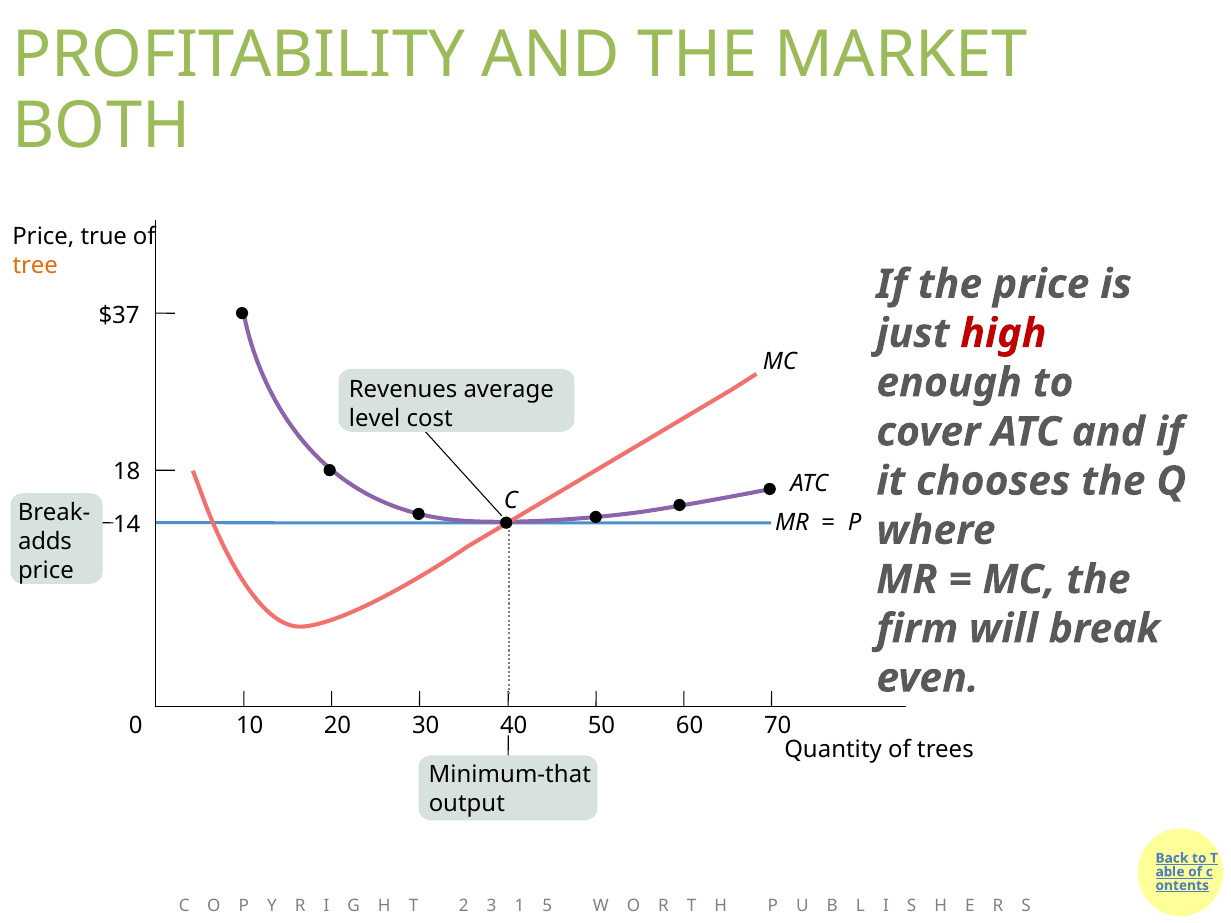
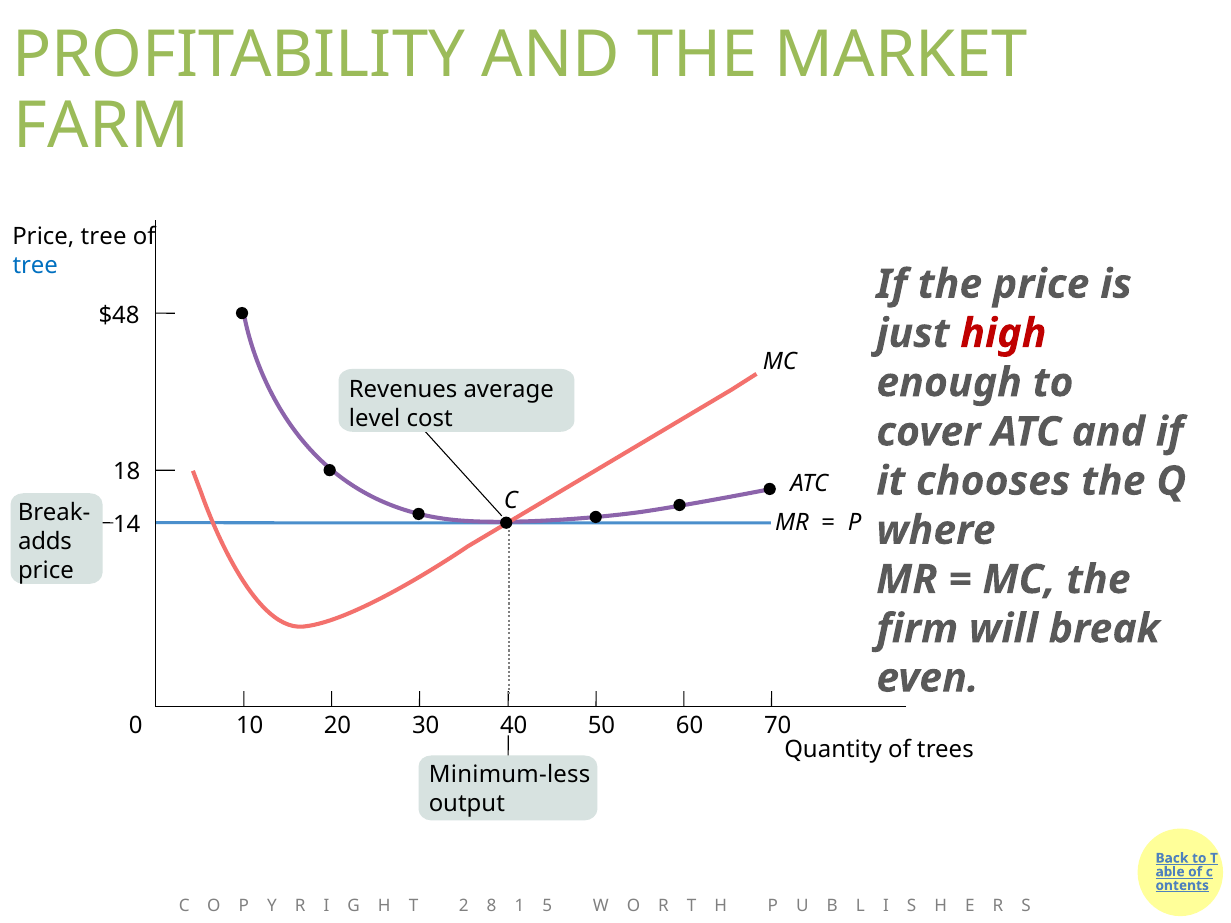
BOTH: BOTH -> FARM
Price true: true -> tree
tree at (35, 265) colour: orange -> blue
$37: $37 -> $48
Minimum-that: Minimum-that -> Minimum-less
3: 3 -> 8
